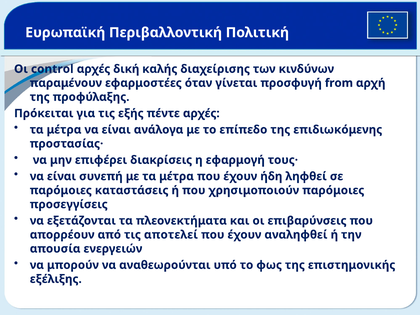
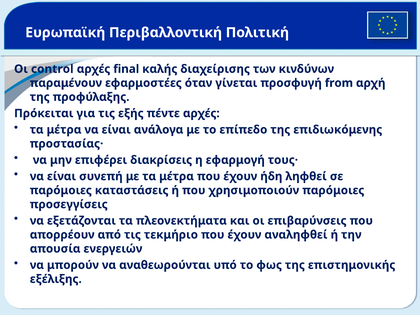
δική: δική -> final
αποτελεί: αποτελεί -> τεκμήριο
